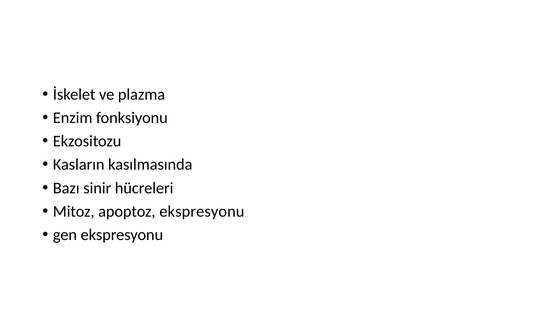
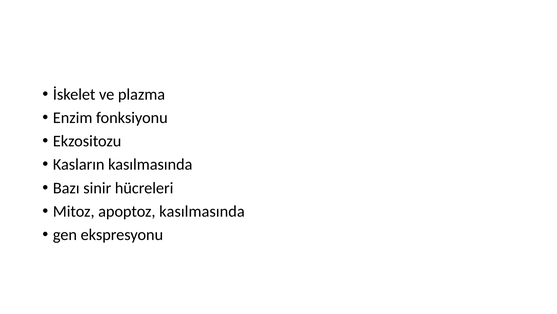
apoptoz ekspresyonu: ekspresyonu -> kasılmasında
